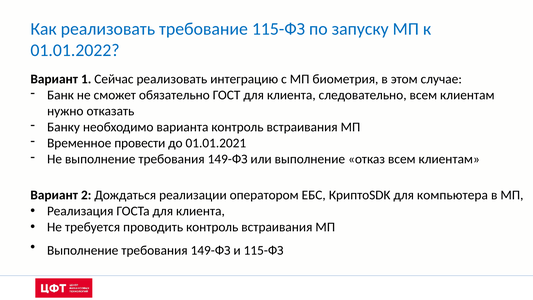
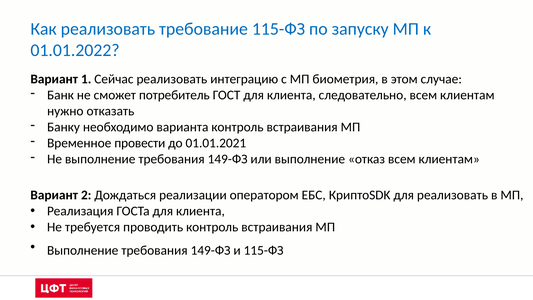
обязательно: обязательно -> потребитель
для компьютера: компьютера -> реализовать
